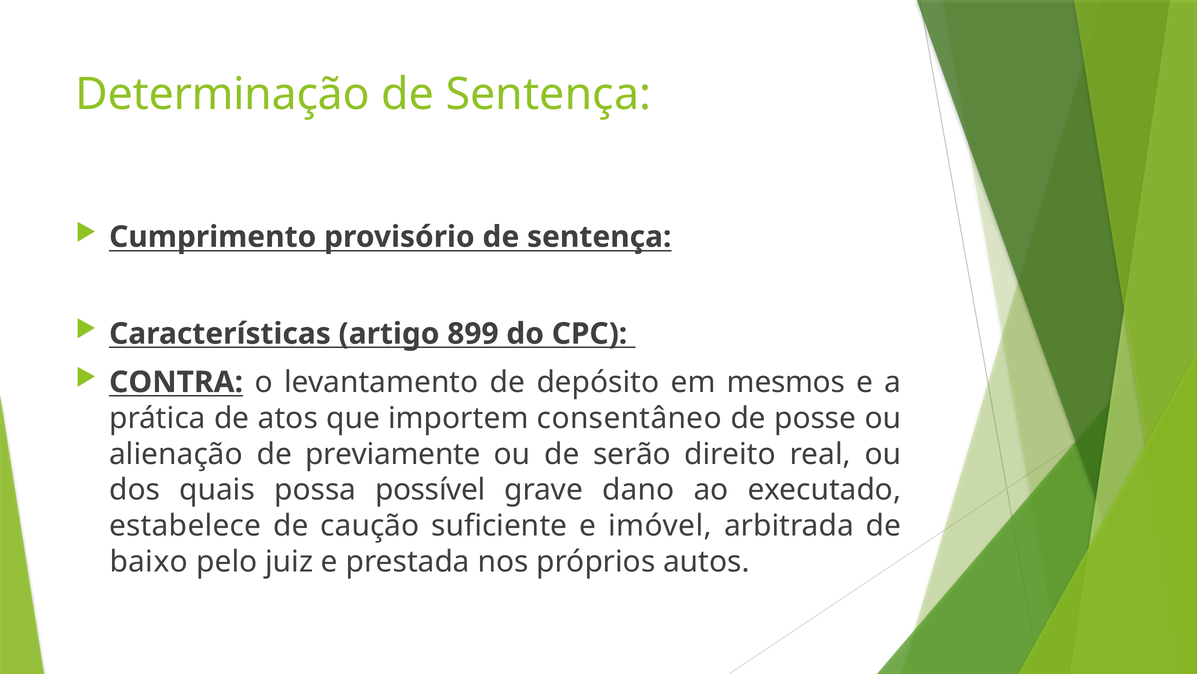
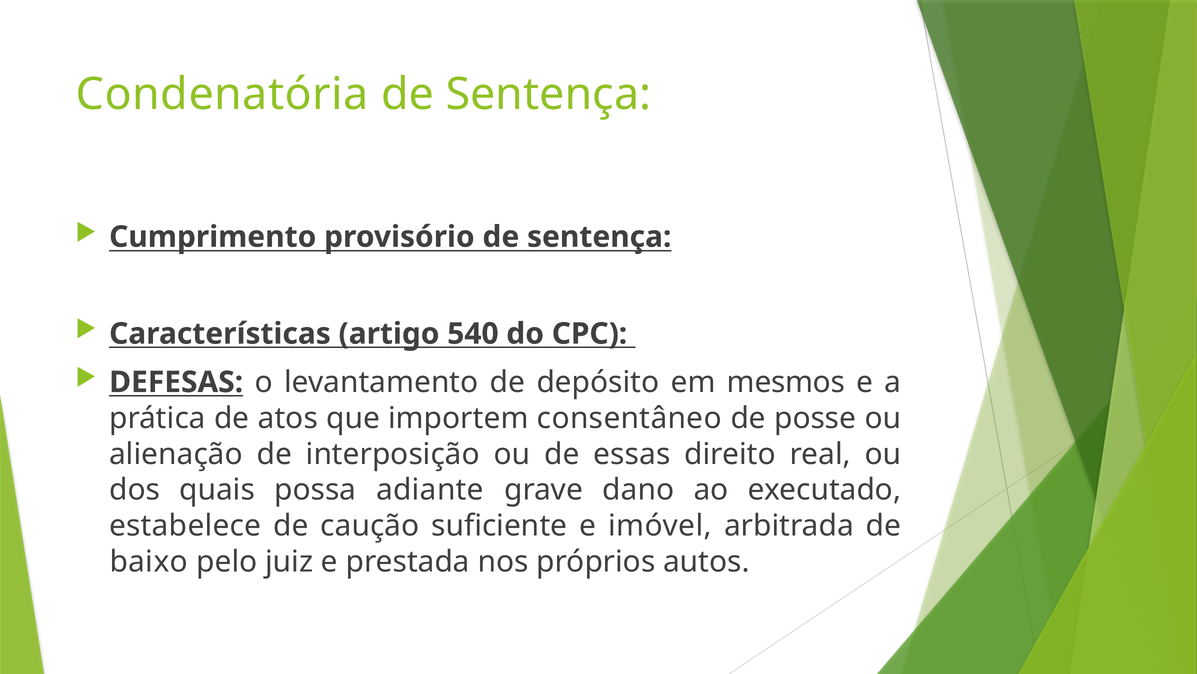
Determinação: Determinação -> Condenatória
899: 899 -> 540
CONTRA: CONTRA -> DEFESAS
previamente: previamente -> interposição
serão: serão -> essas
possível: possível -> adiante
